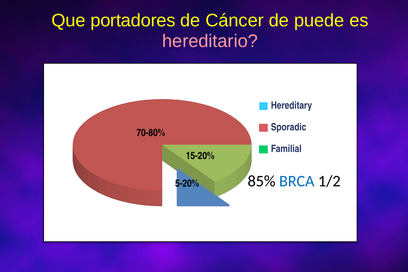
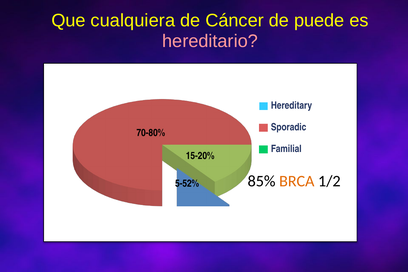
portadores: portadores -> cualquiera
BRCA colour: blue -> orange
5-20%: 5-20% -> 5-52%
